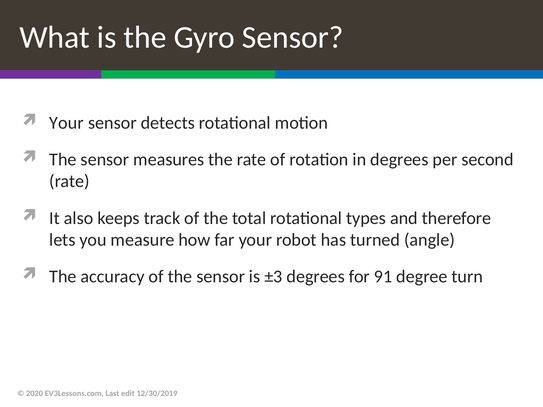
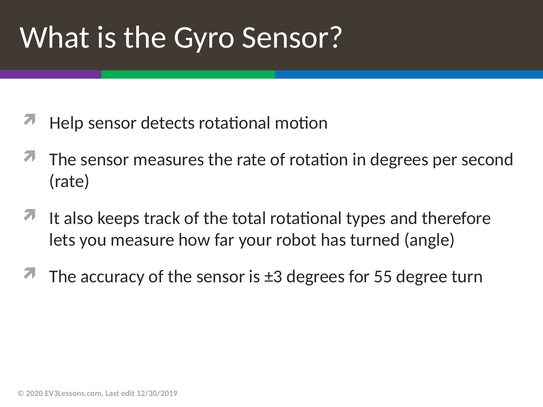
Your at (67, 123): Your -> Help
91: 91 -> 55
